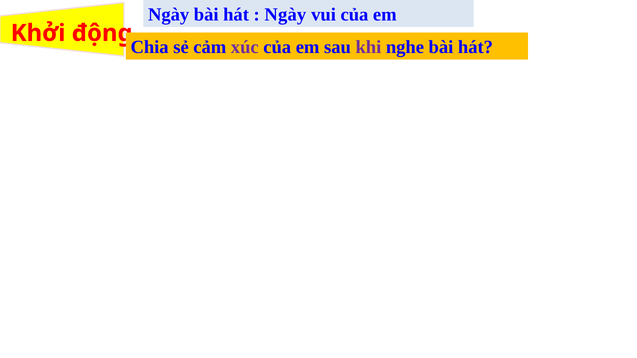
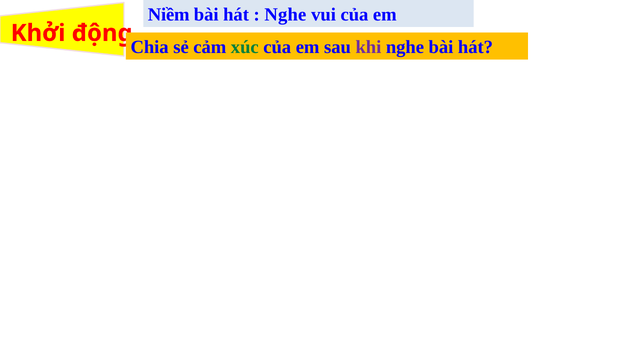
Ngày at (169, 15): Ngày -> Niềm
Ngày at (285, 15): Ngày -> Nghe
xúc colour: purple -> green
